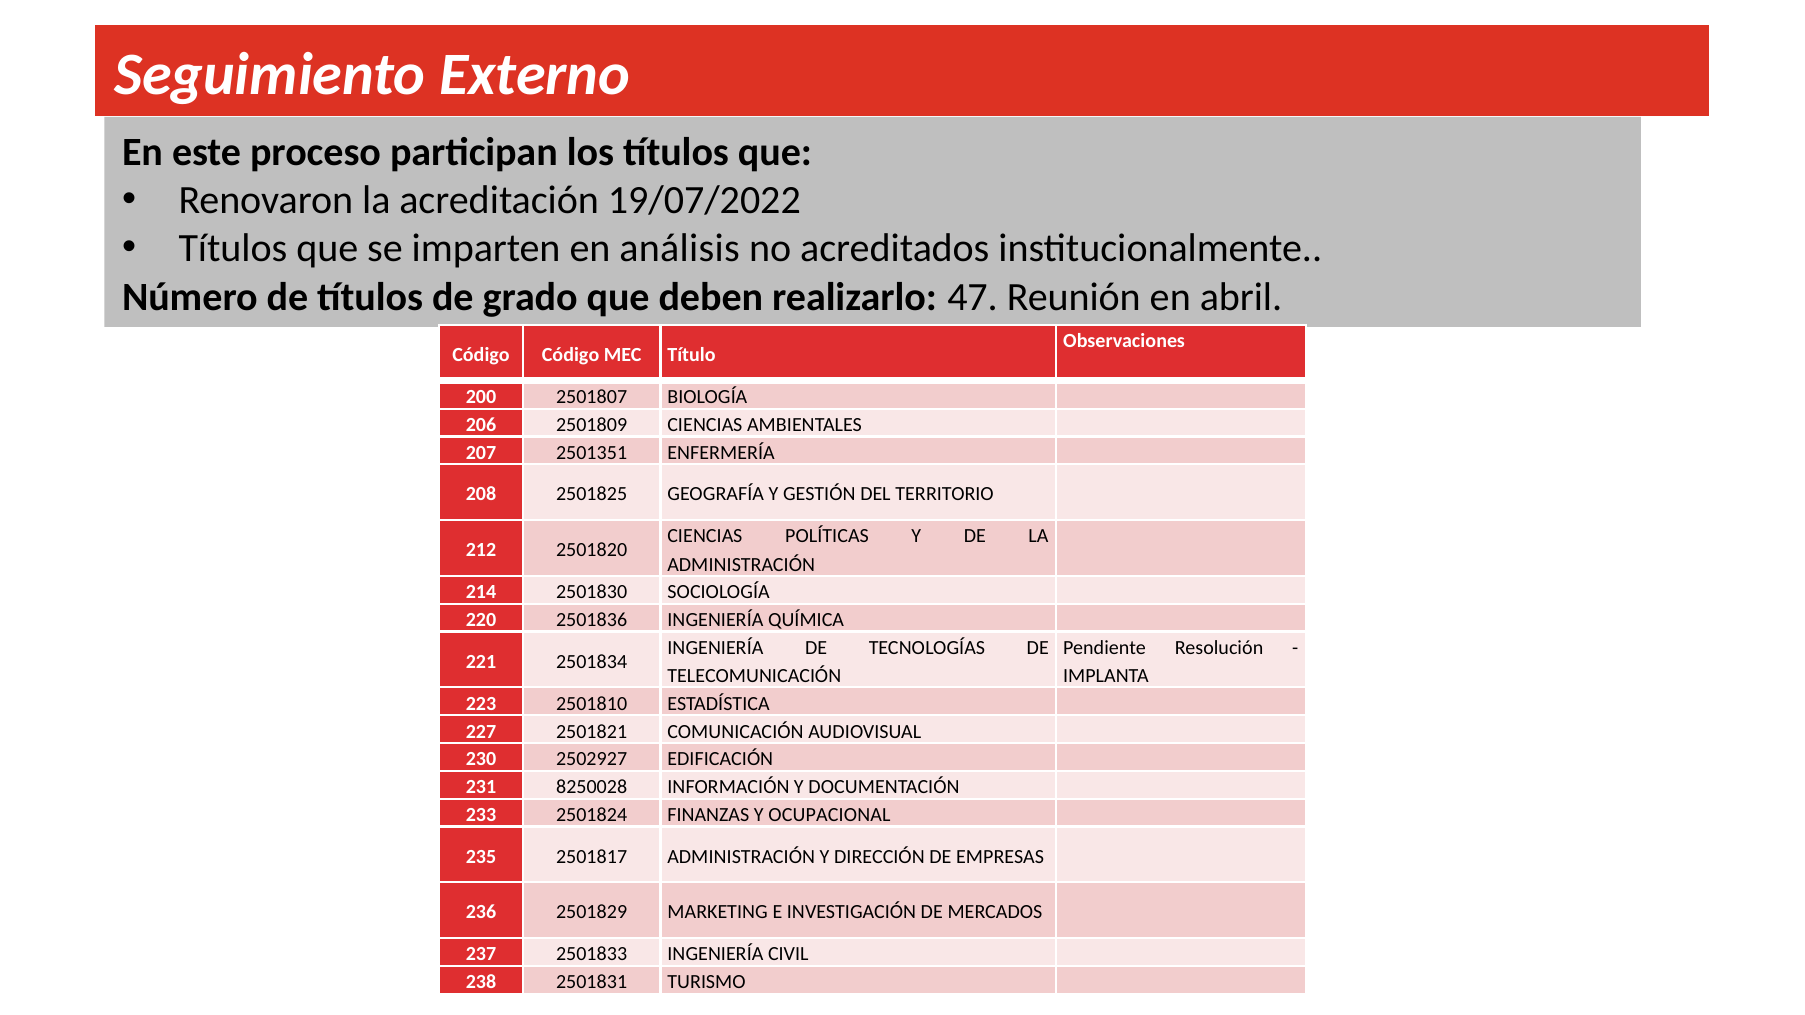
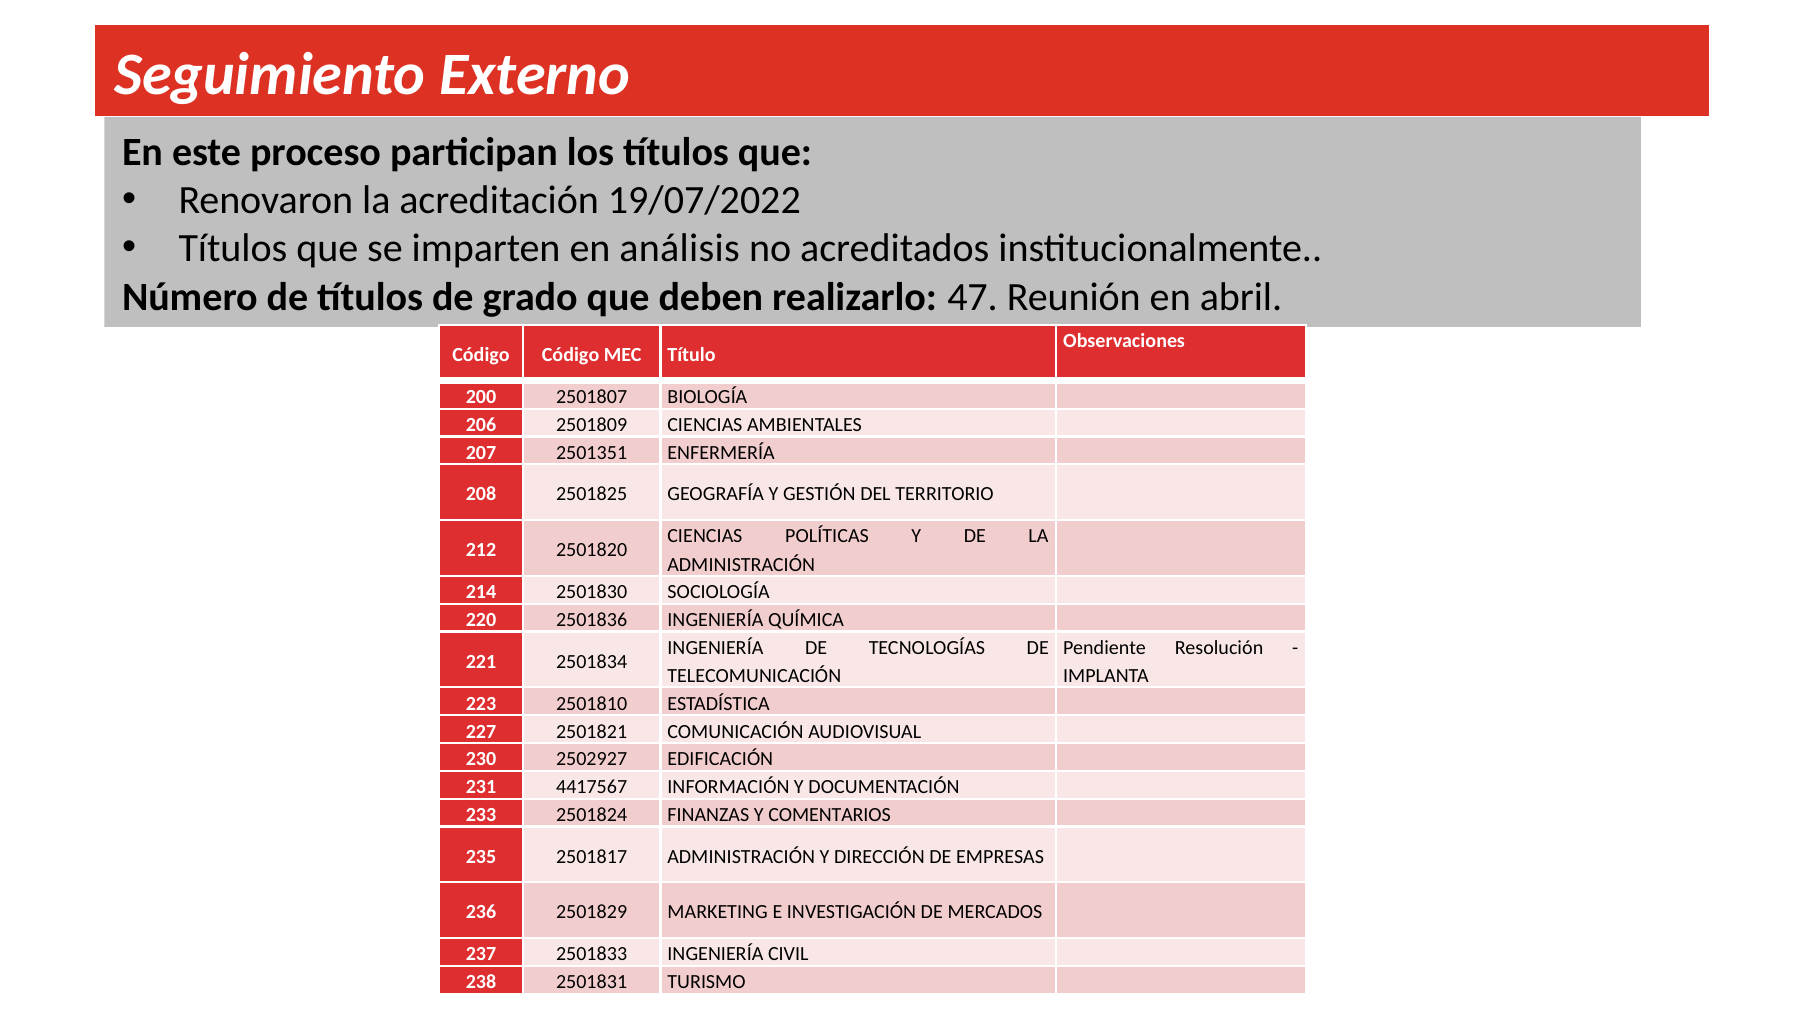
8250028: 8250028 -> 4417567
OCUPACIONAL: OCUPACIONAL -> COMENTARIOS
